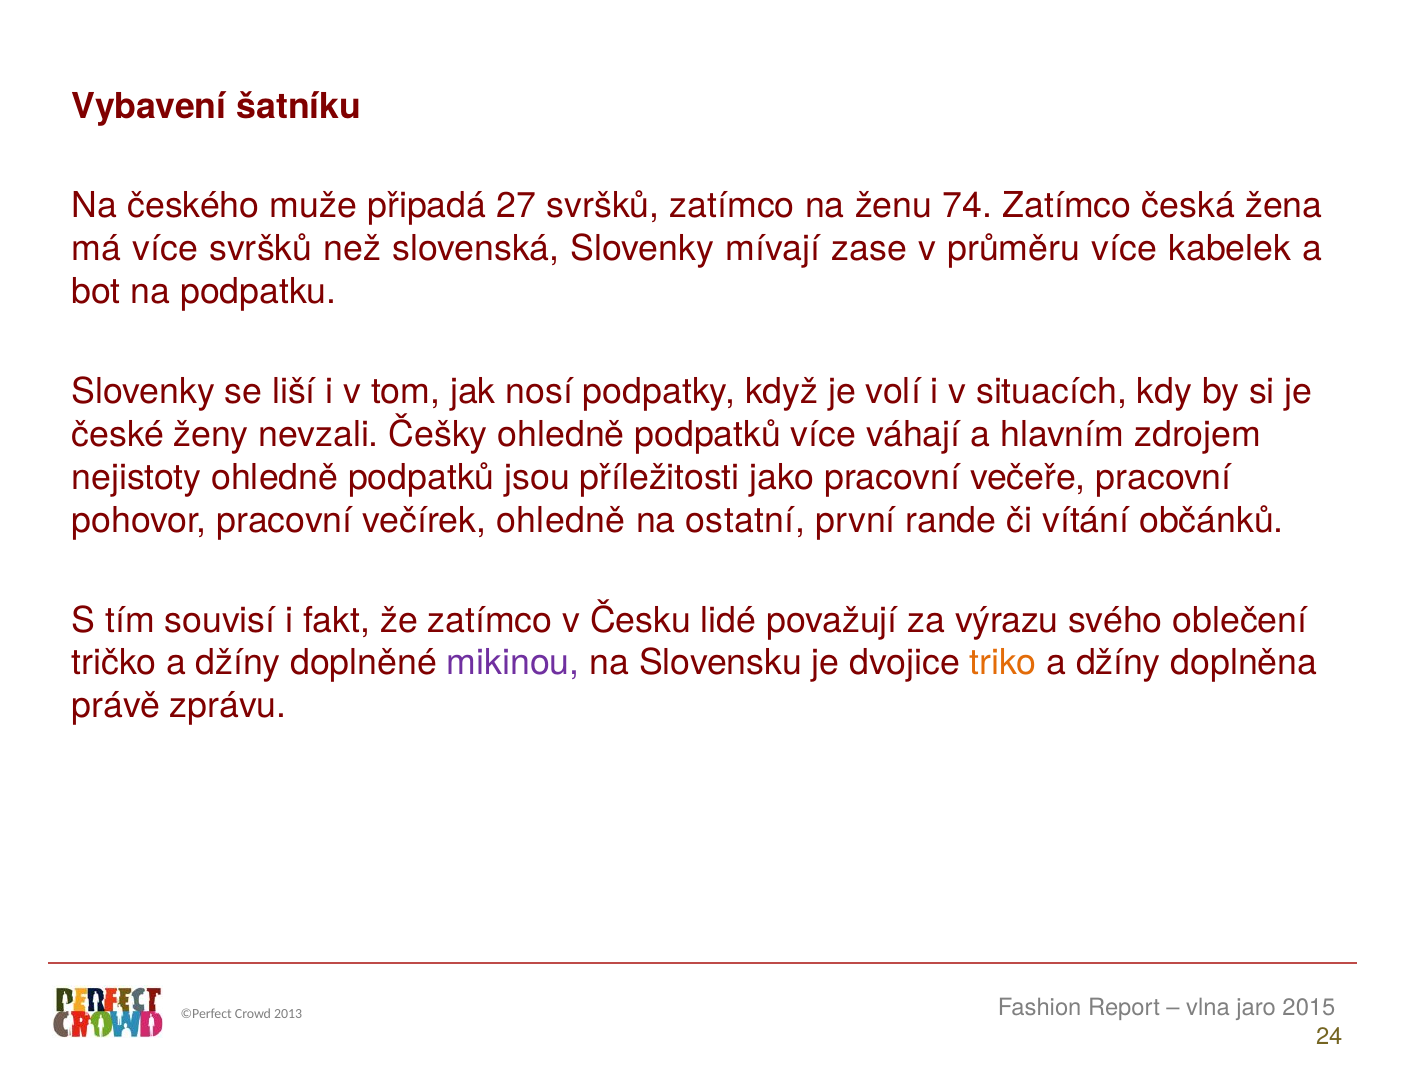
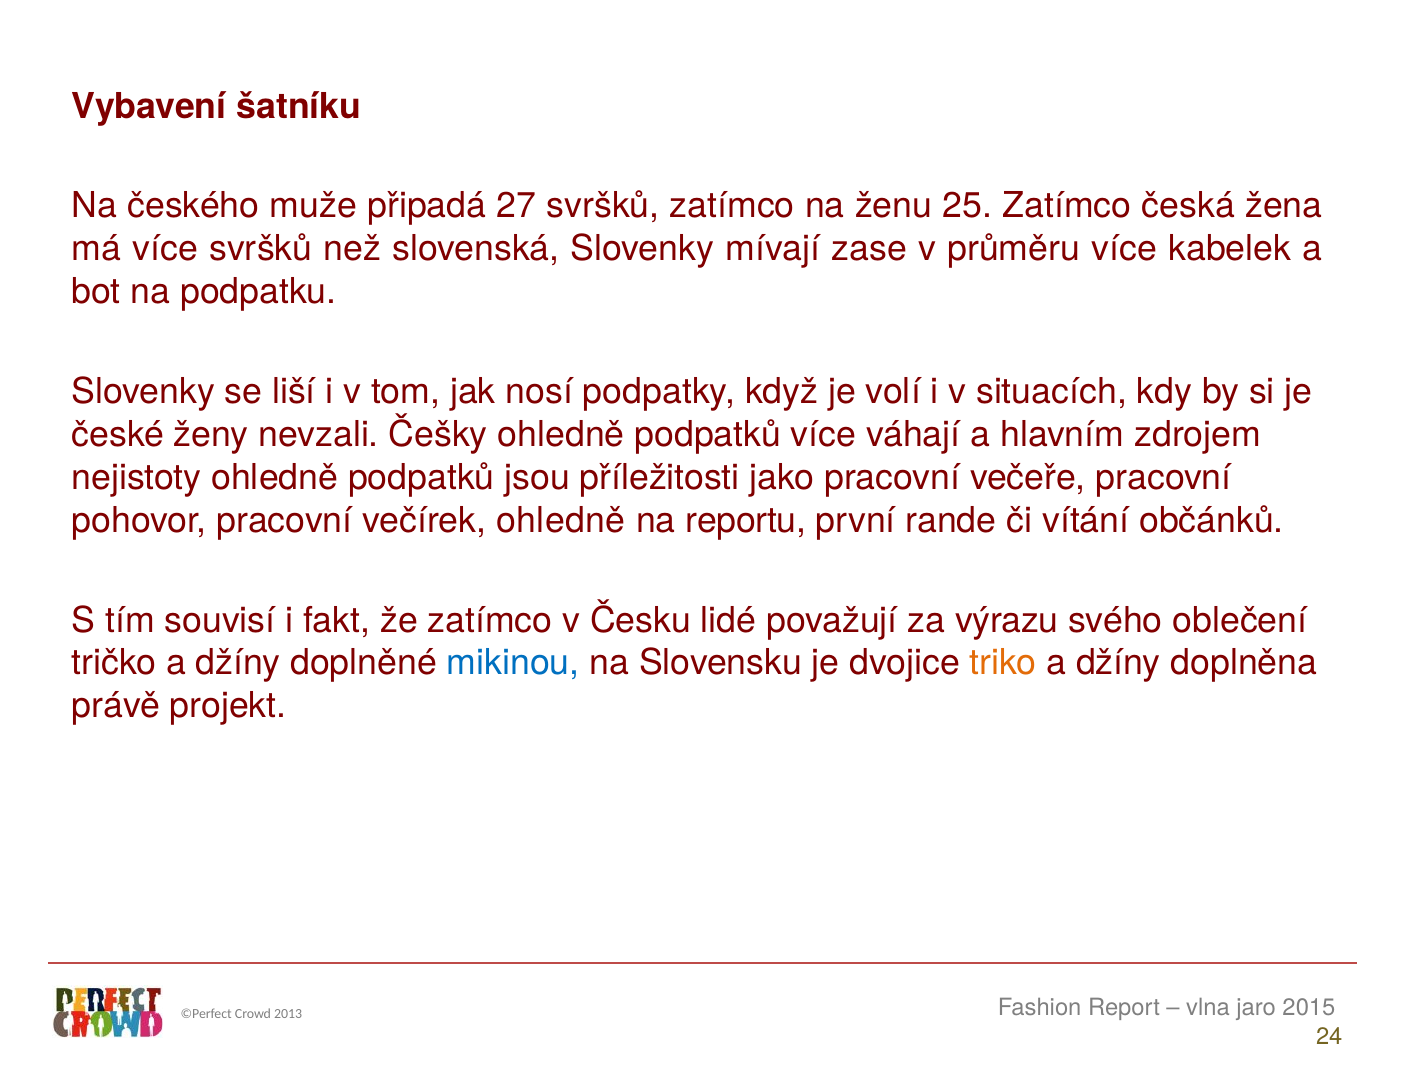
74: 74 -> 25
ostatní: ostatní -> reportu
mikinou colour: purple -> blue
zprávu: zprávu -> projekt
